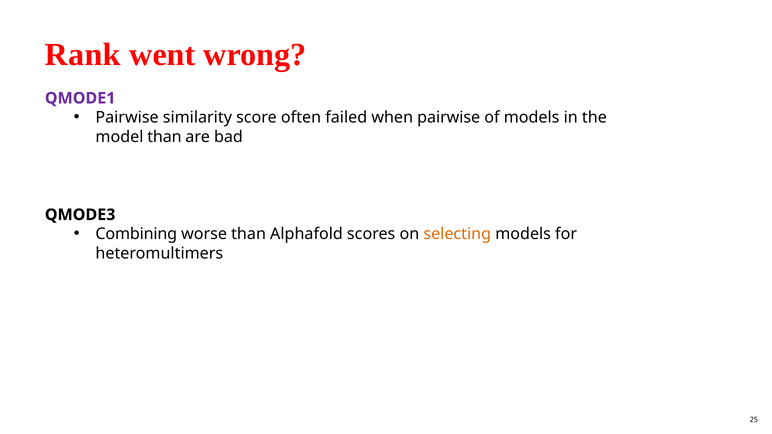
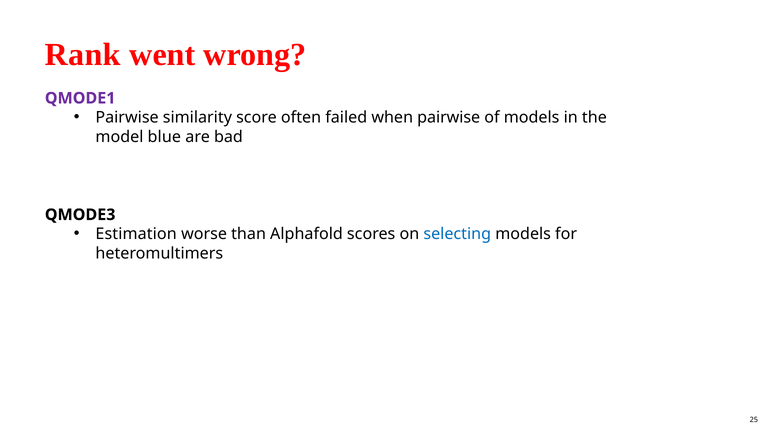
model than: than -> blue
Combining: Combining -> Estimation
selecting colour: orange -> blue
